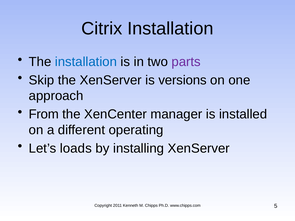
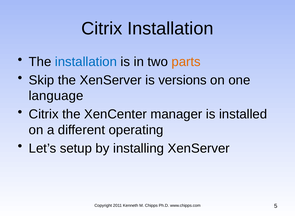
parts colour: purple -> orange
approach: approach -> language
From at (44, 114): From -> Citrix
loads: loads -> setup
